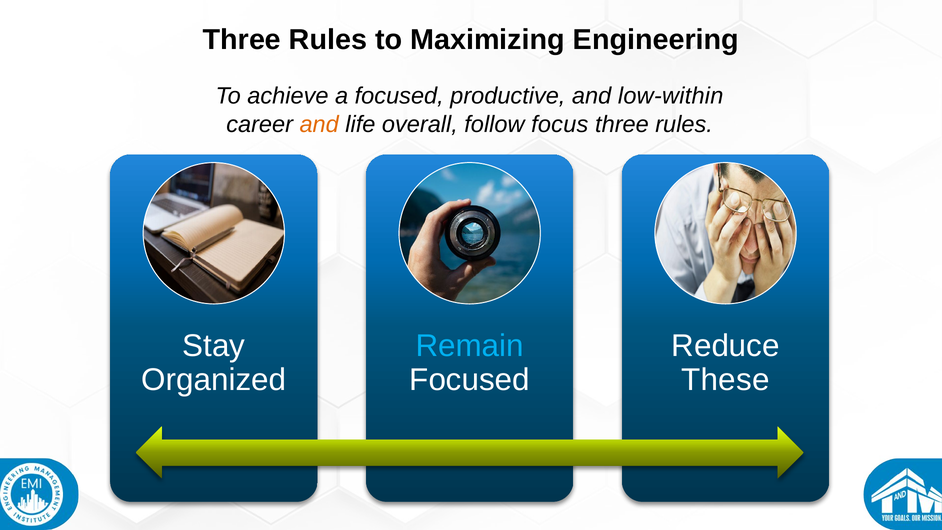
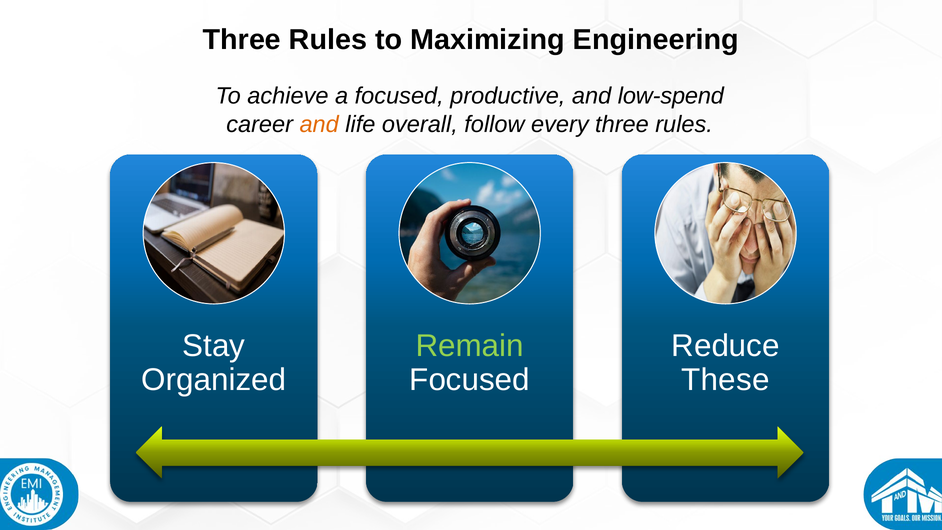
low-within: low-within -> low-spend
focus: focus -> every
Remain colour: light blue -> light green
